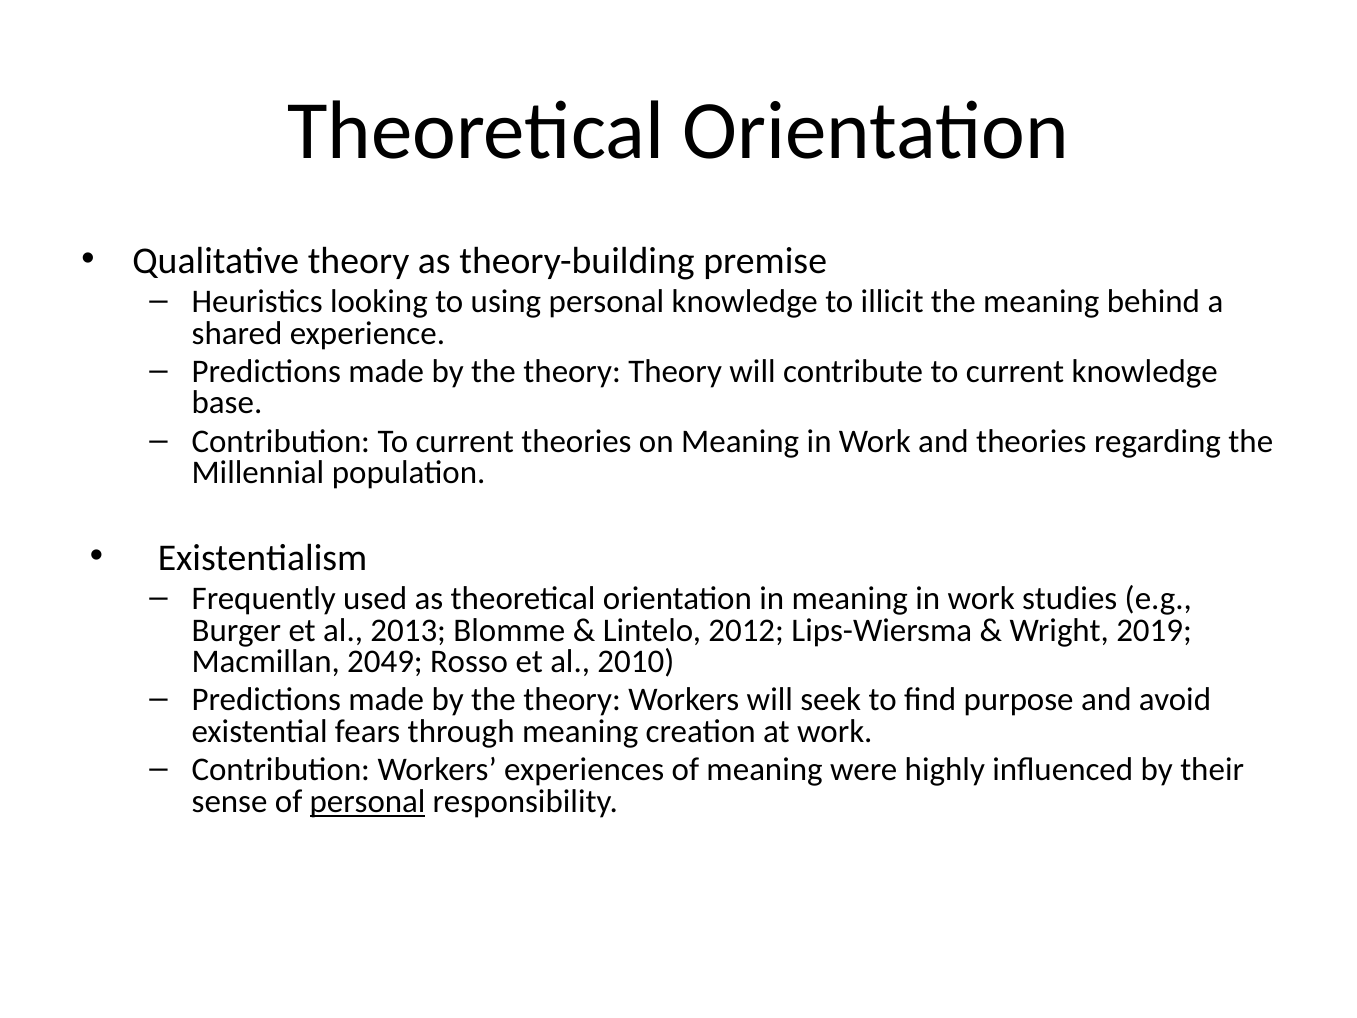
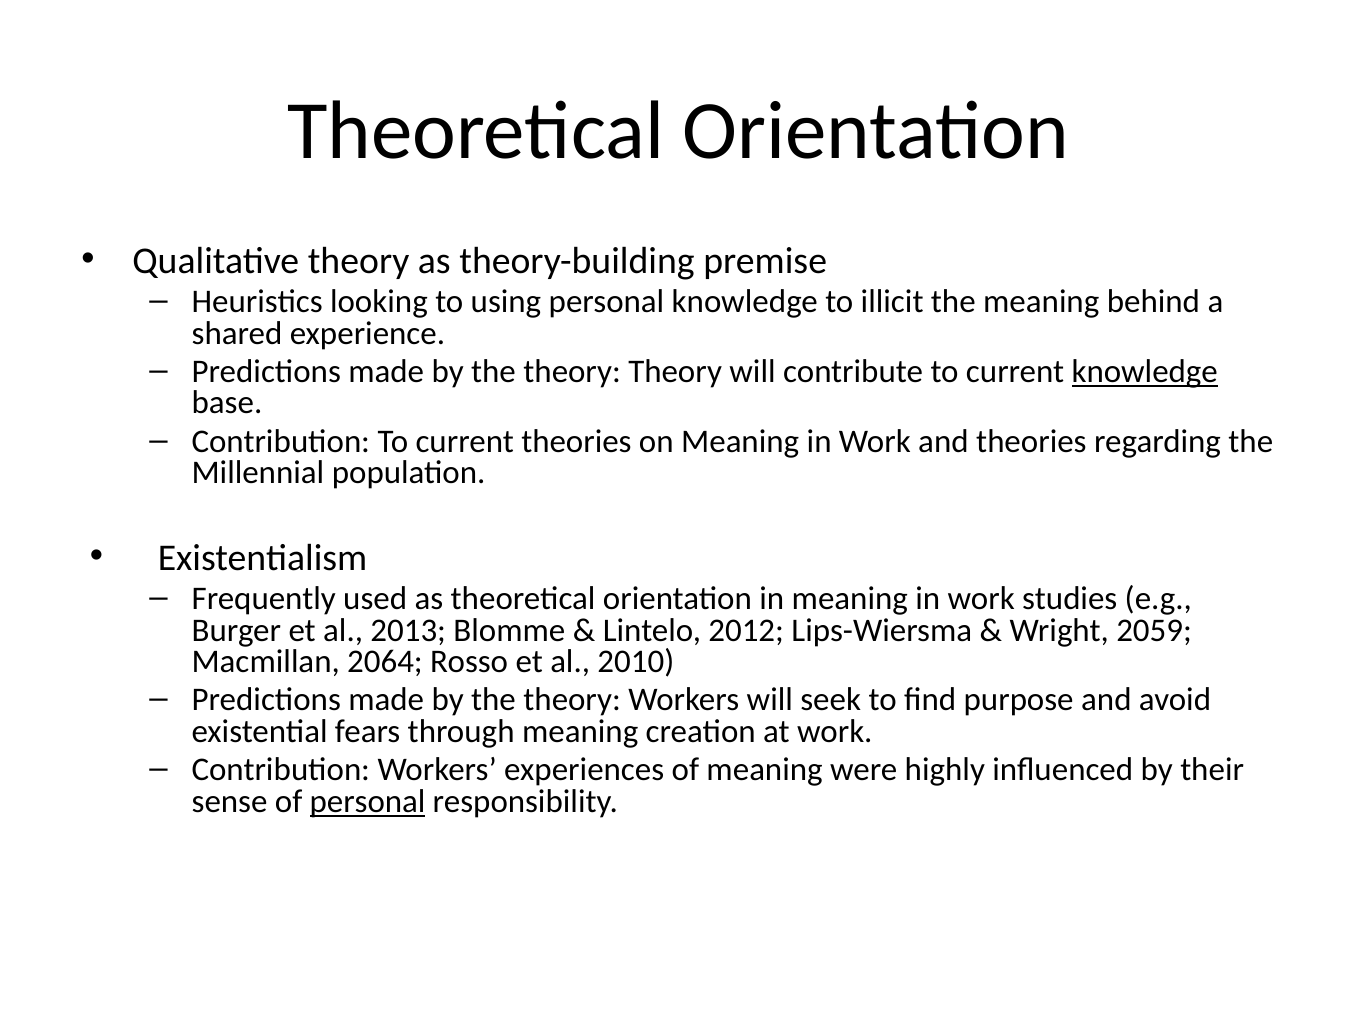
knowledge at (1145, 371) underline: none -> present
2019: 2019 -> 2059
2049: 2049 -> 2064
